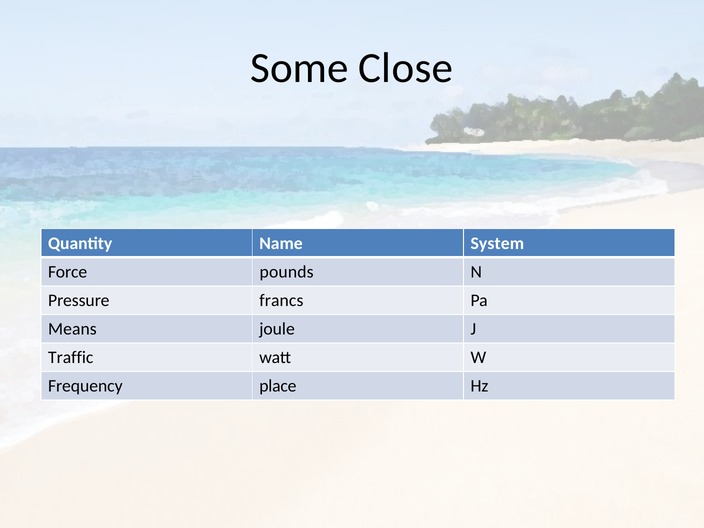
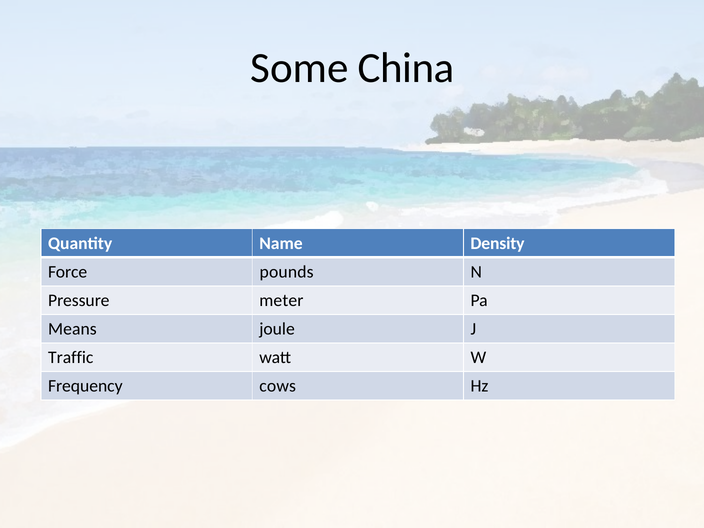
Close: Close -> China
System: System -> Density
francs: francs -> meter
place: place -> cows
